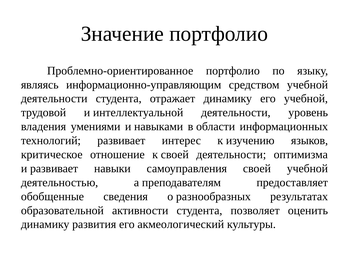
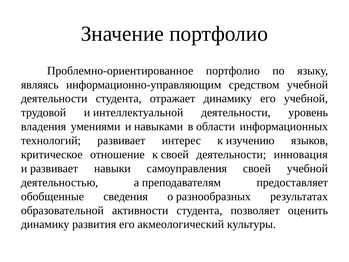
оптимизма: оптимизма -> инновация
